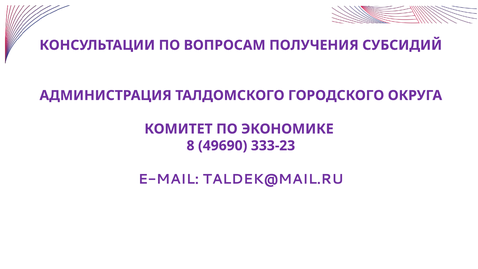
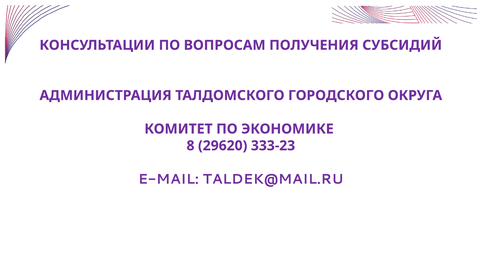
49690: 49690 -> 29620
